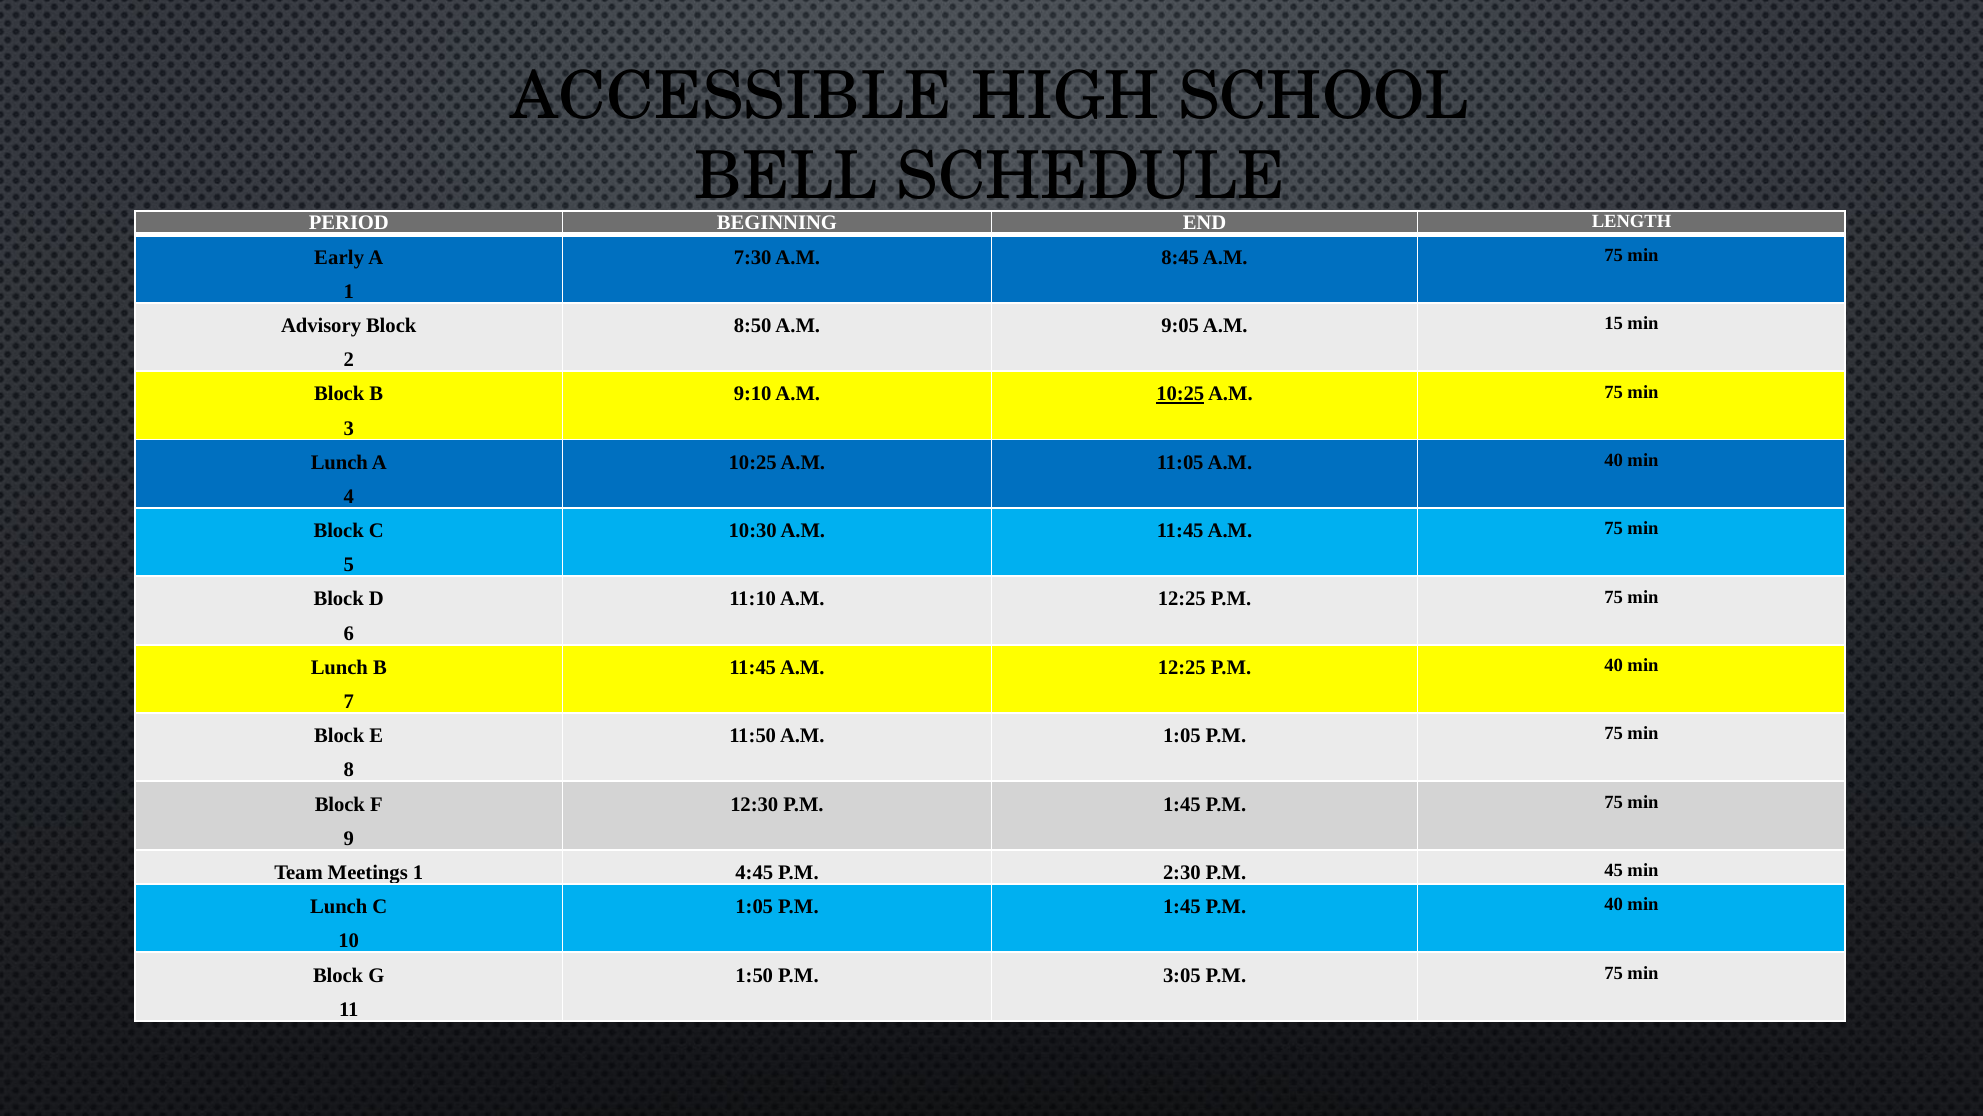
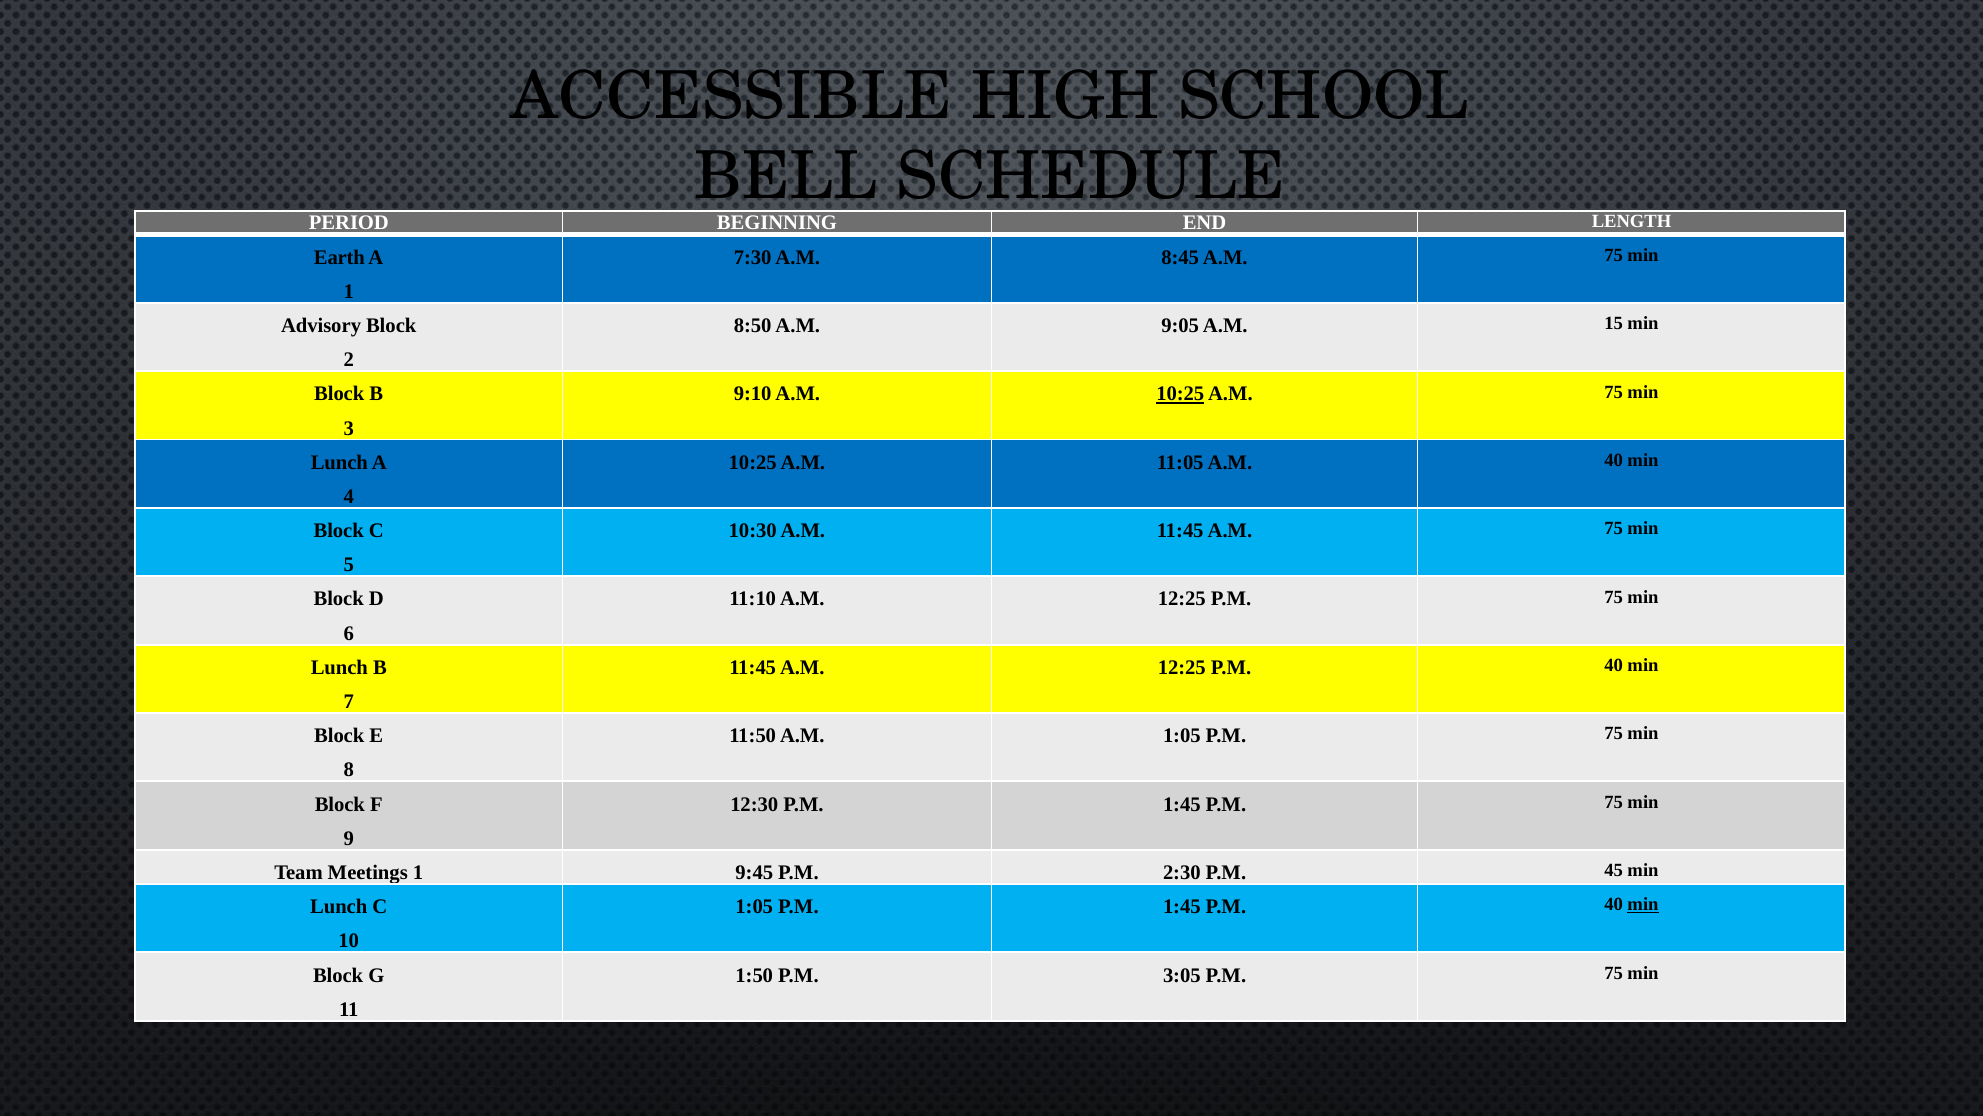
Early: Early -> Earth
4:45: 4:45 -> 9:45
min at (1643, 904) underline: none -> present
